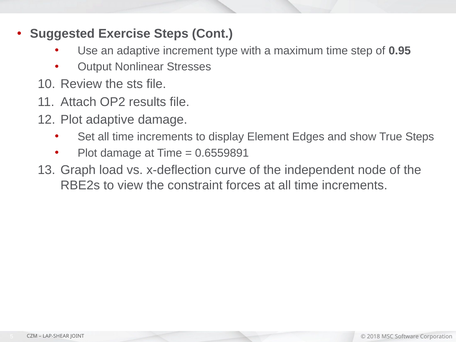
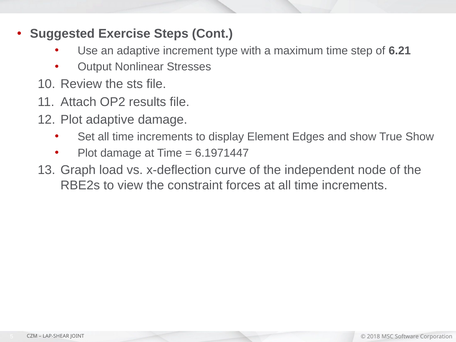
0.95: 0.95 -> 6.21
True Steps: Steps -> Show
0.6559891: 0.6559891 -> 6.1971447
